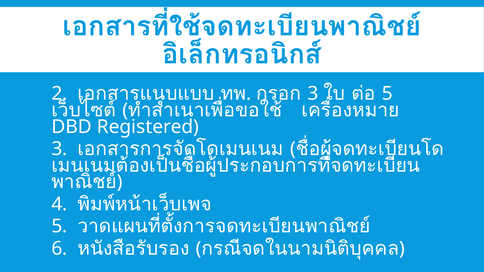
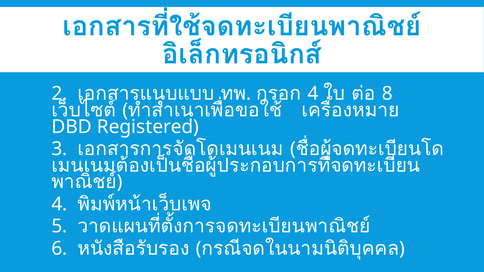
3 at (313, 94): 3 -> 4
5 at (387, 94): 5 -> 8
